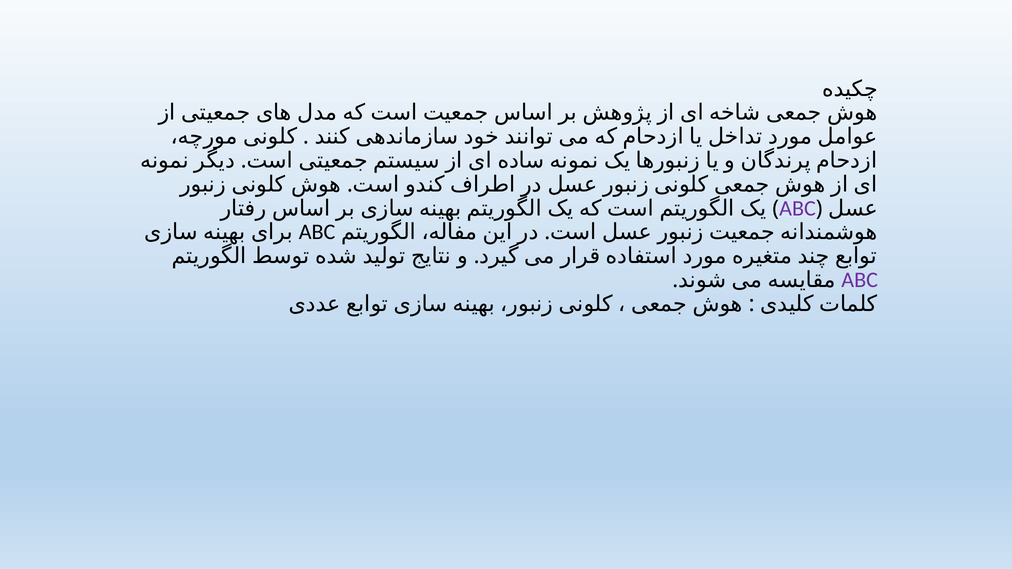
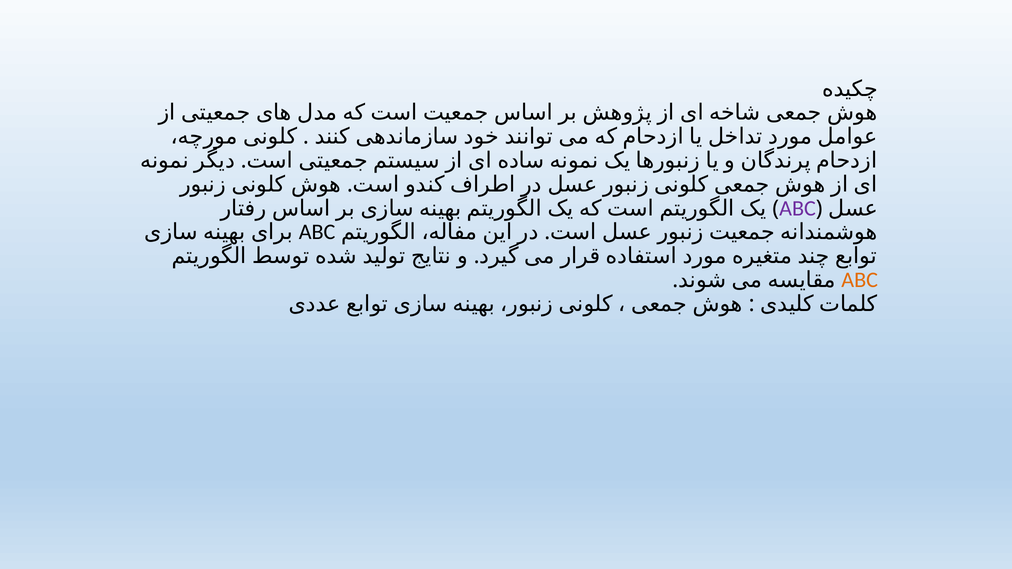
ABC at (860, 280) colour: purple -> orange
